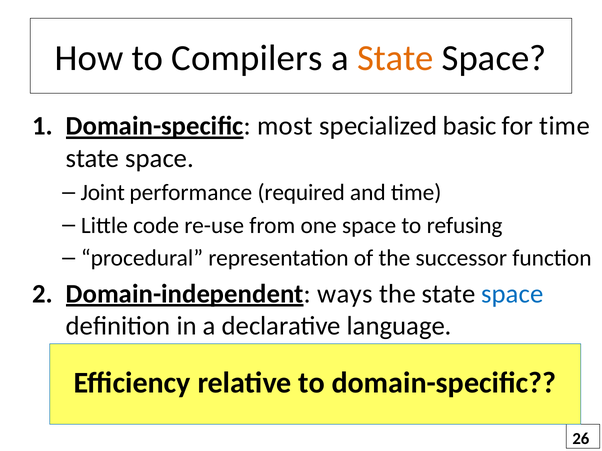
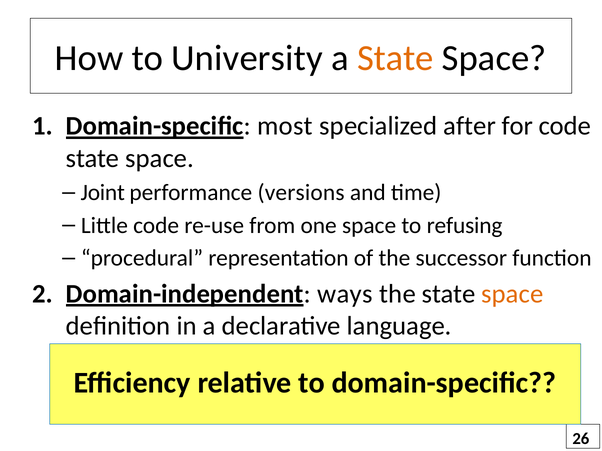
Compilers: Compilers -> University
basic: basic -> after
for time: time -> code
required: required -> versions
space at (512, 294) colour: blue -> orange
